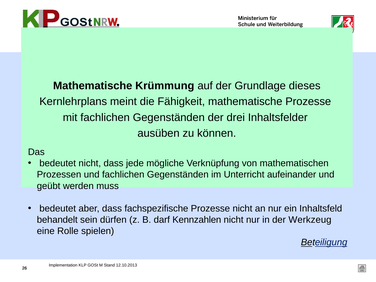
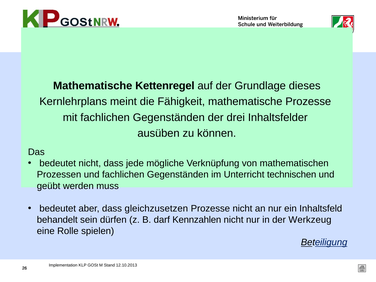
Krümmung: Krümmung -> Kettenregel
aufeinander: aufeinander -> technischen
fachspezifische: fachspezifische -> gleichzusetzen
